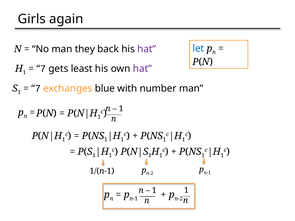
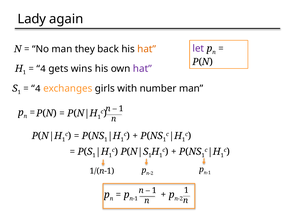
Girls: Girls -> Lady
let colour: blue -> purple
hat at (147, 49) colour: purple -> orange
7 at (43, 69): 7 -> 4
least: least -> wins
7 at (38, 89): 7 -> 4
blue: blue -> girls
